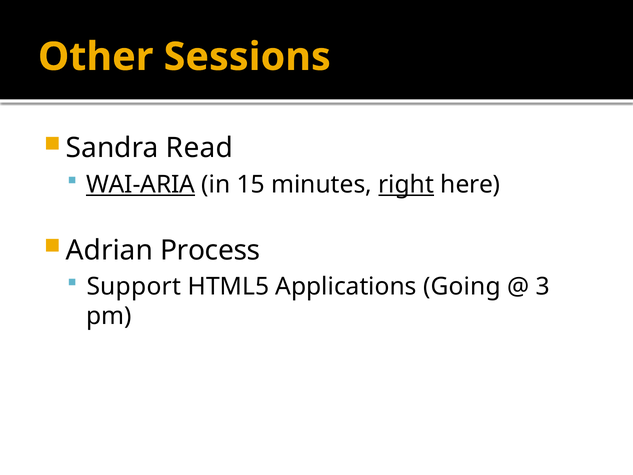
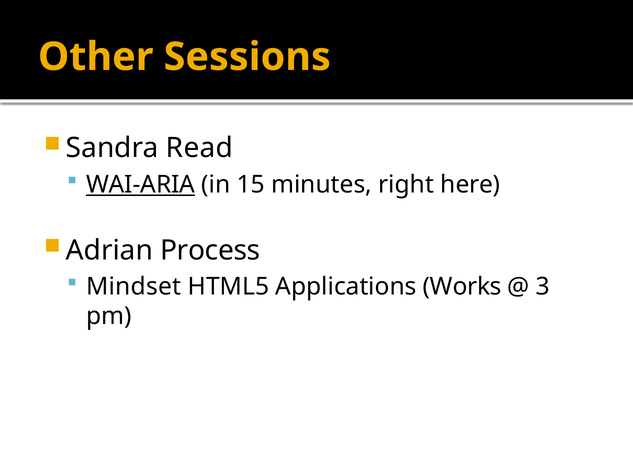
right underline: present -> none
Support: Support -> Mindset
Going: Going -> Works
